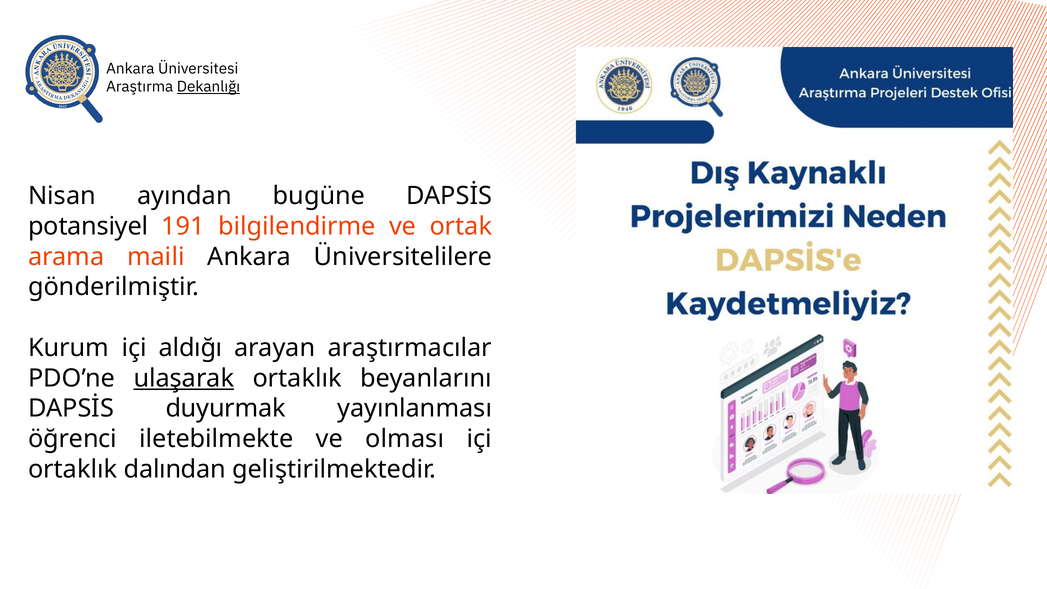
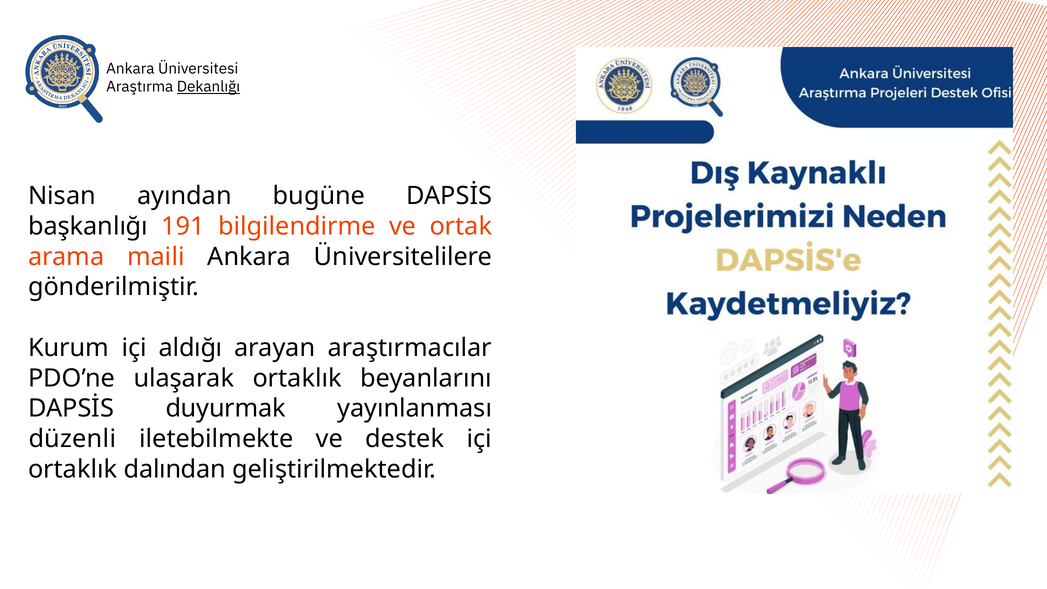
potansiyel: potansiyel -> başkanlığı
ulaşarak underline: present -> none
öğrenci: öğrenci -> düzenli
olması: olması -> destek
